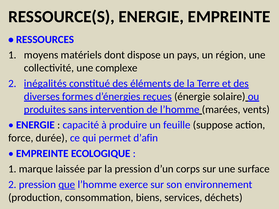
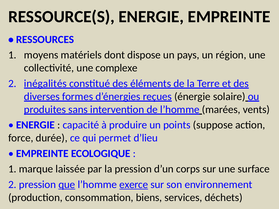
feuille: feuille -> points
d’afin: d’afin -> d’lieu
exerce underline: none -> present
